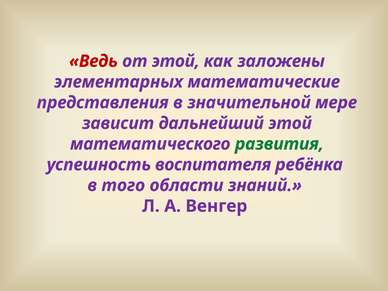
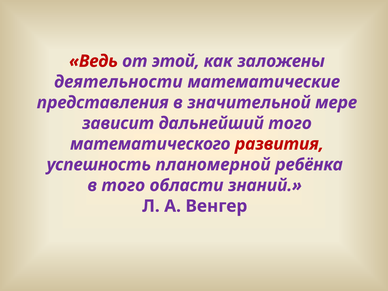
элементарных: элементарных -> деятельности
дальнейший этой: этой -> того
развития colour: green -> red
воспитателя: воспитателя -> планомерной
